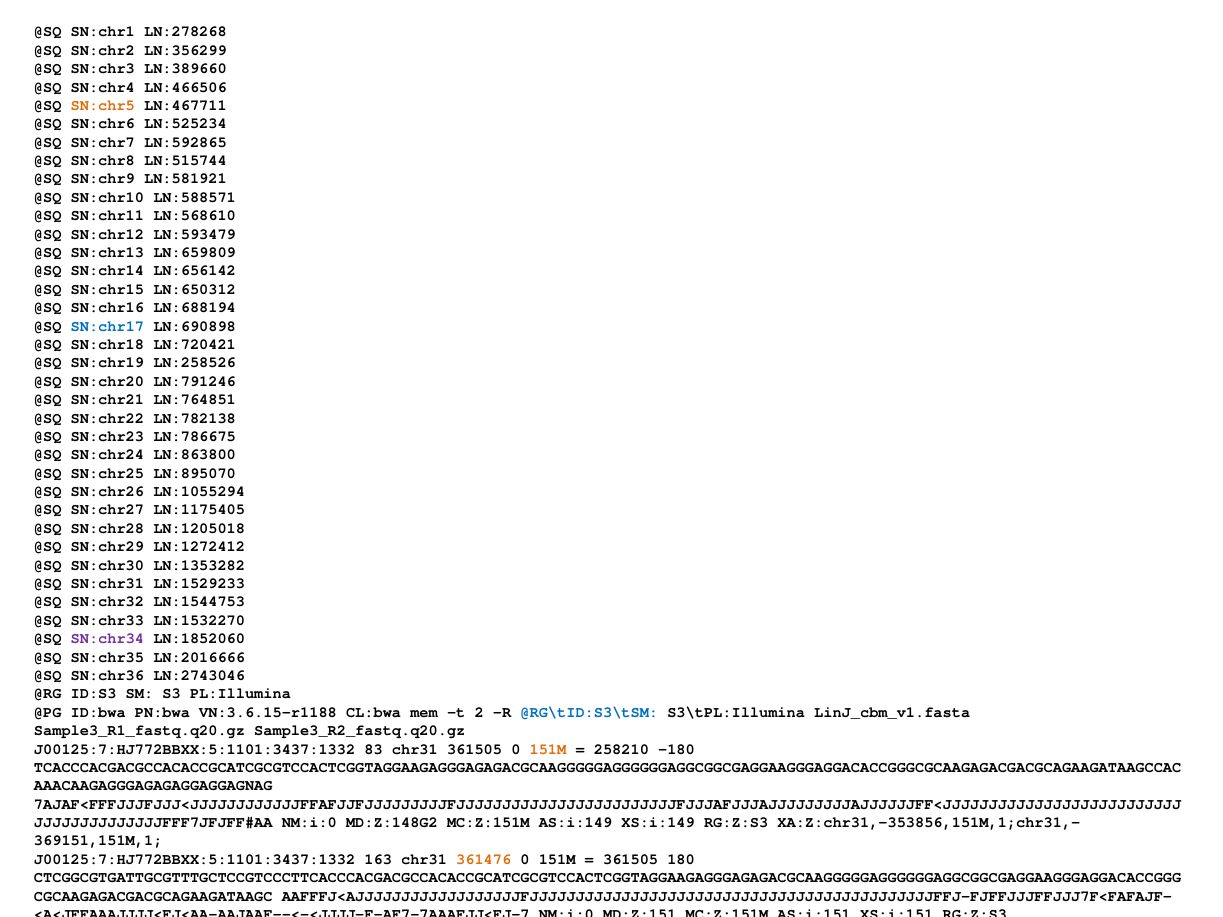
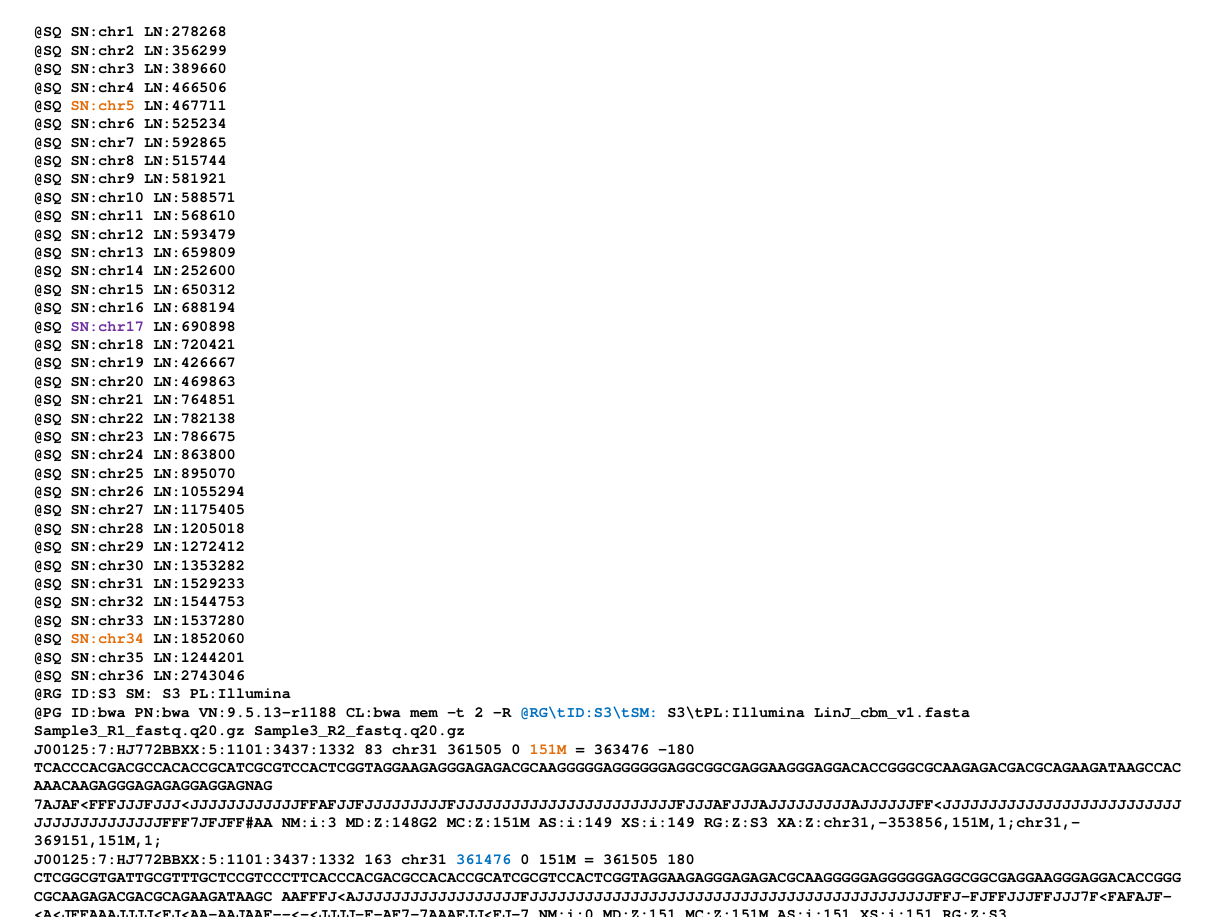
LN:656142: LN:656142 -> LN:252600
SN:chr17 colour: blue -> purple
LN:258526: LN:258526 -> LN:426667
LN:791246: LN:791246 -> LN:469863
LN:1532270: LN:1532270 -> LN:1537280
SN:chr34 colour: purple -> orange
LN:2016666: LN:2016666 -> LN:1244201
VN:3.6.15-r1188: VN:3.6.15-r1188 -> VN:9.5.13-r1188
258210: 258210 -> 363476
NM:i:0 at (309, 823): NM:i:0 -> NM:i:3
361476 colour: orange -> blue
